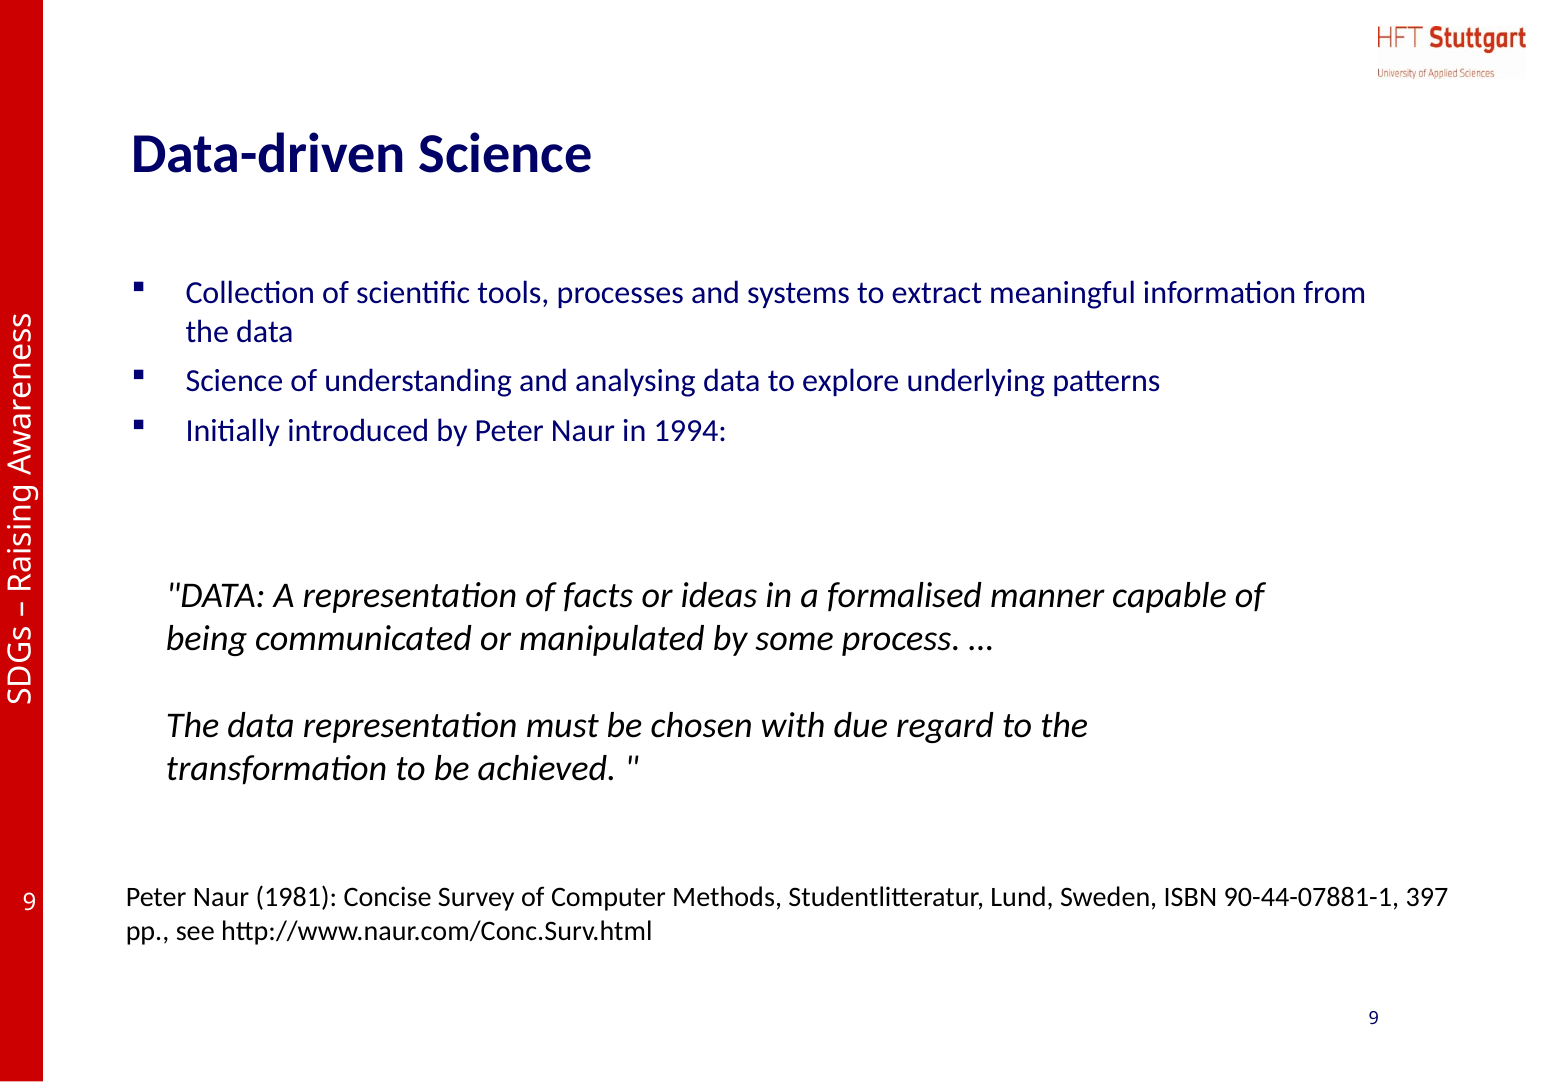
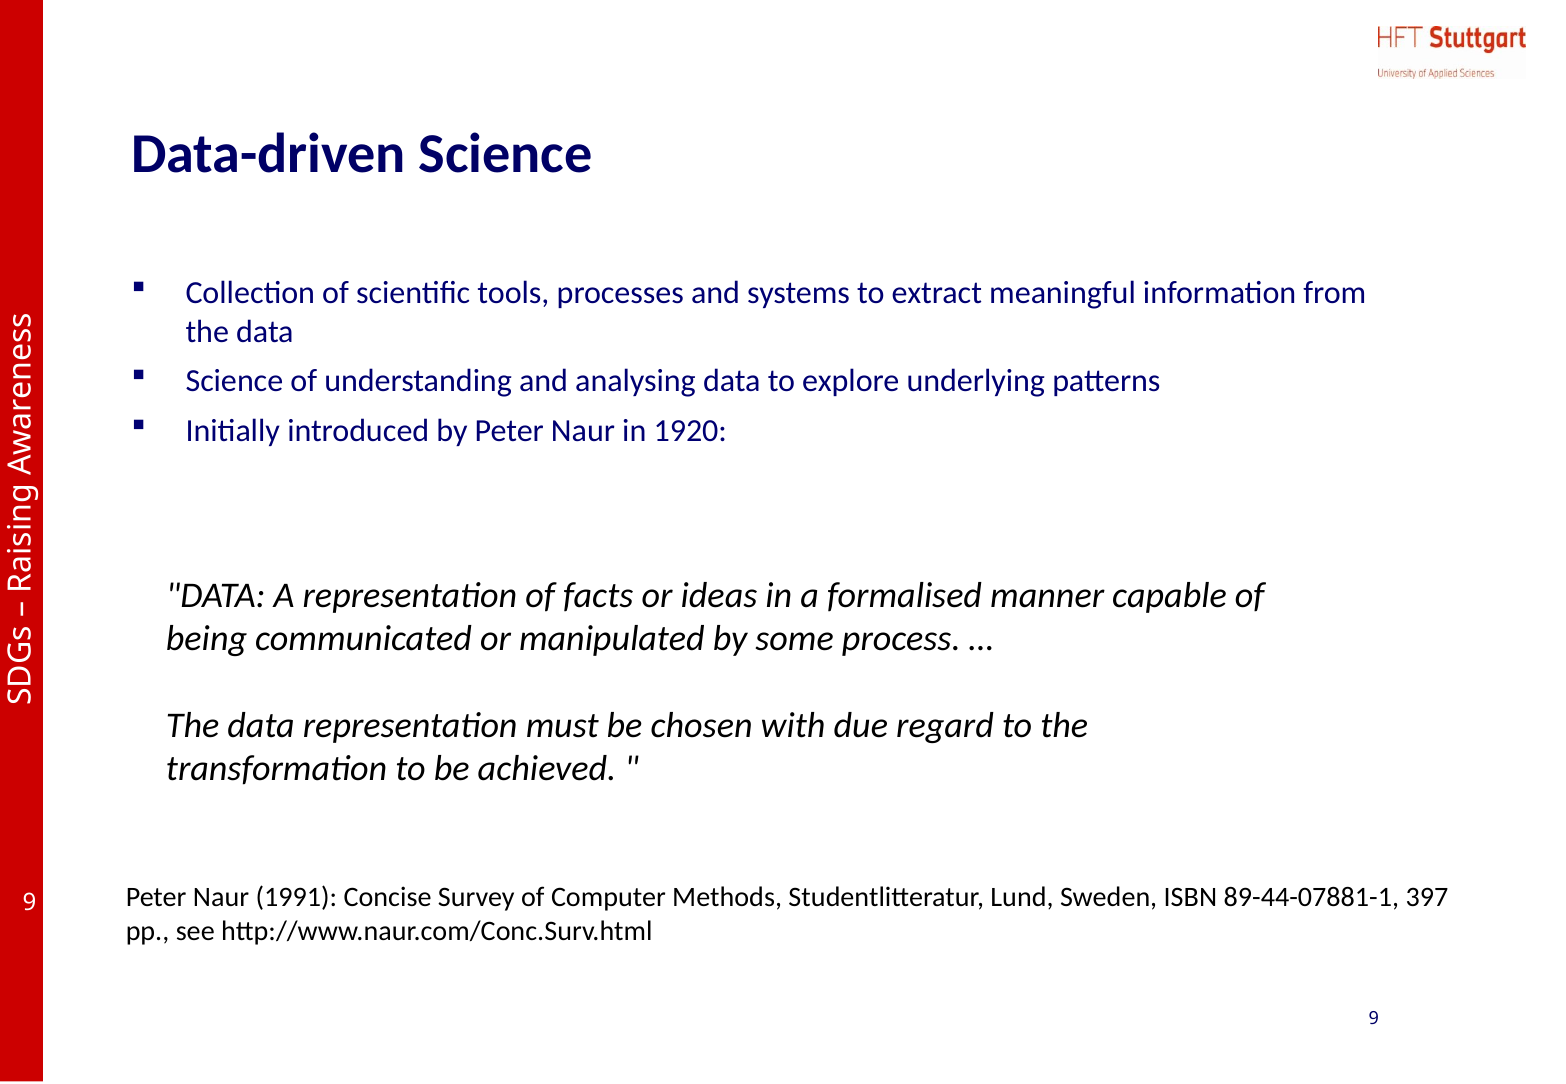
1994: 1994 -> 1920
1981: 1981 -> 1991
90-44-07881-1: 90-44-07881-1 -> 89-44-07881-1
